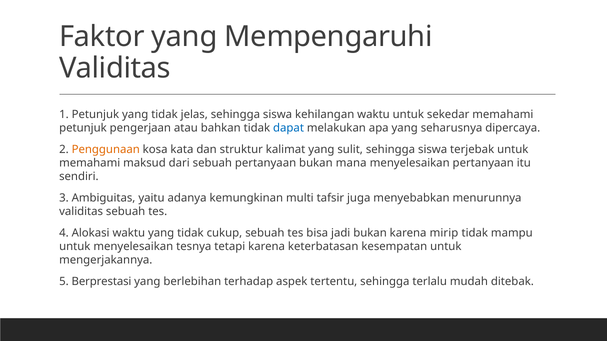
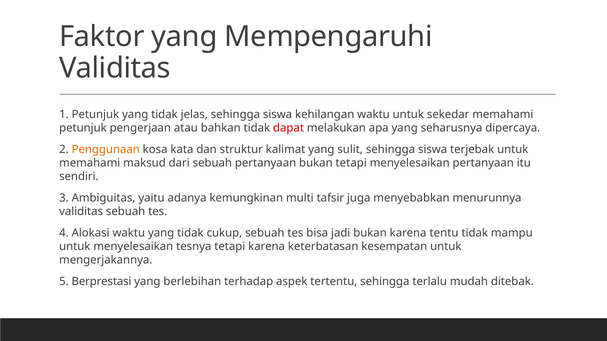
dapat colour: blue -> red
bukan mana: mana -> tetapi
mirip: mirip -> tentu
